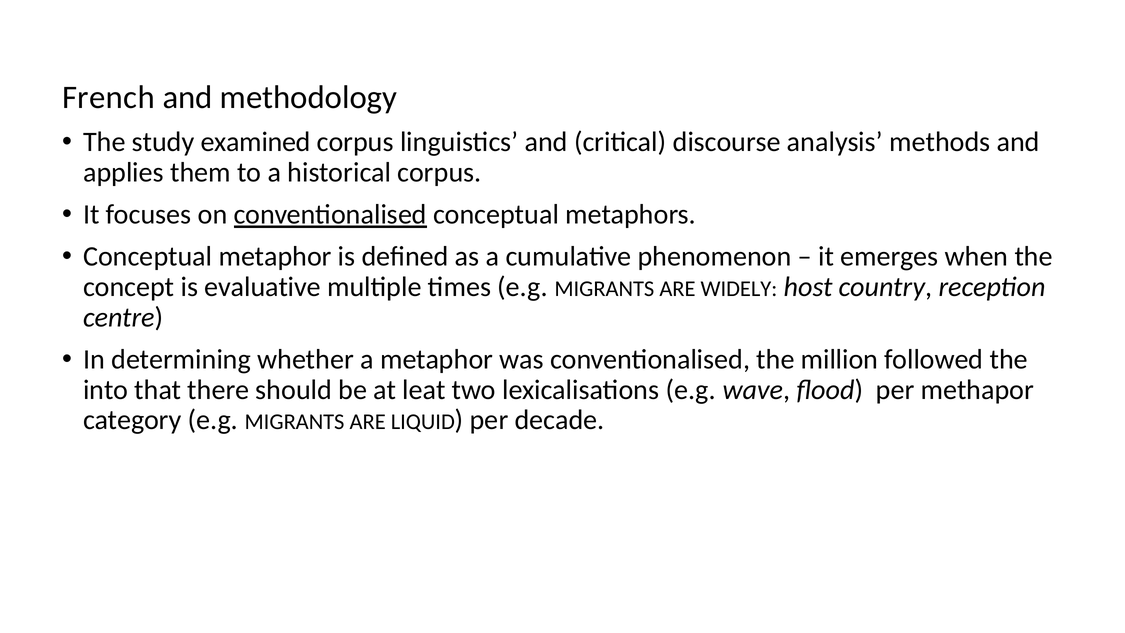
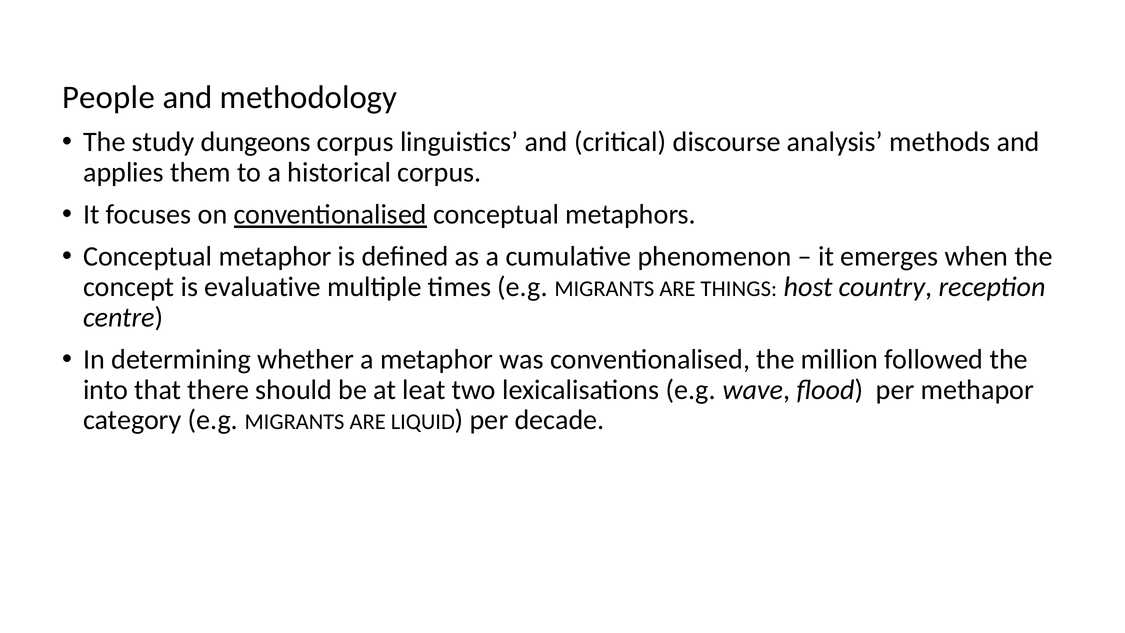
French: French -> People
examined: examined -> dungeons
WIDELY: WIDELY -> THINGS
